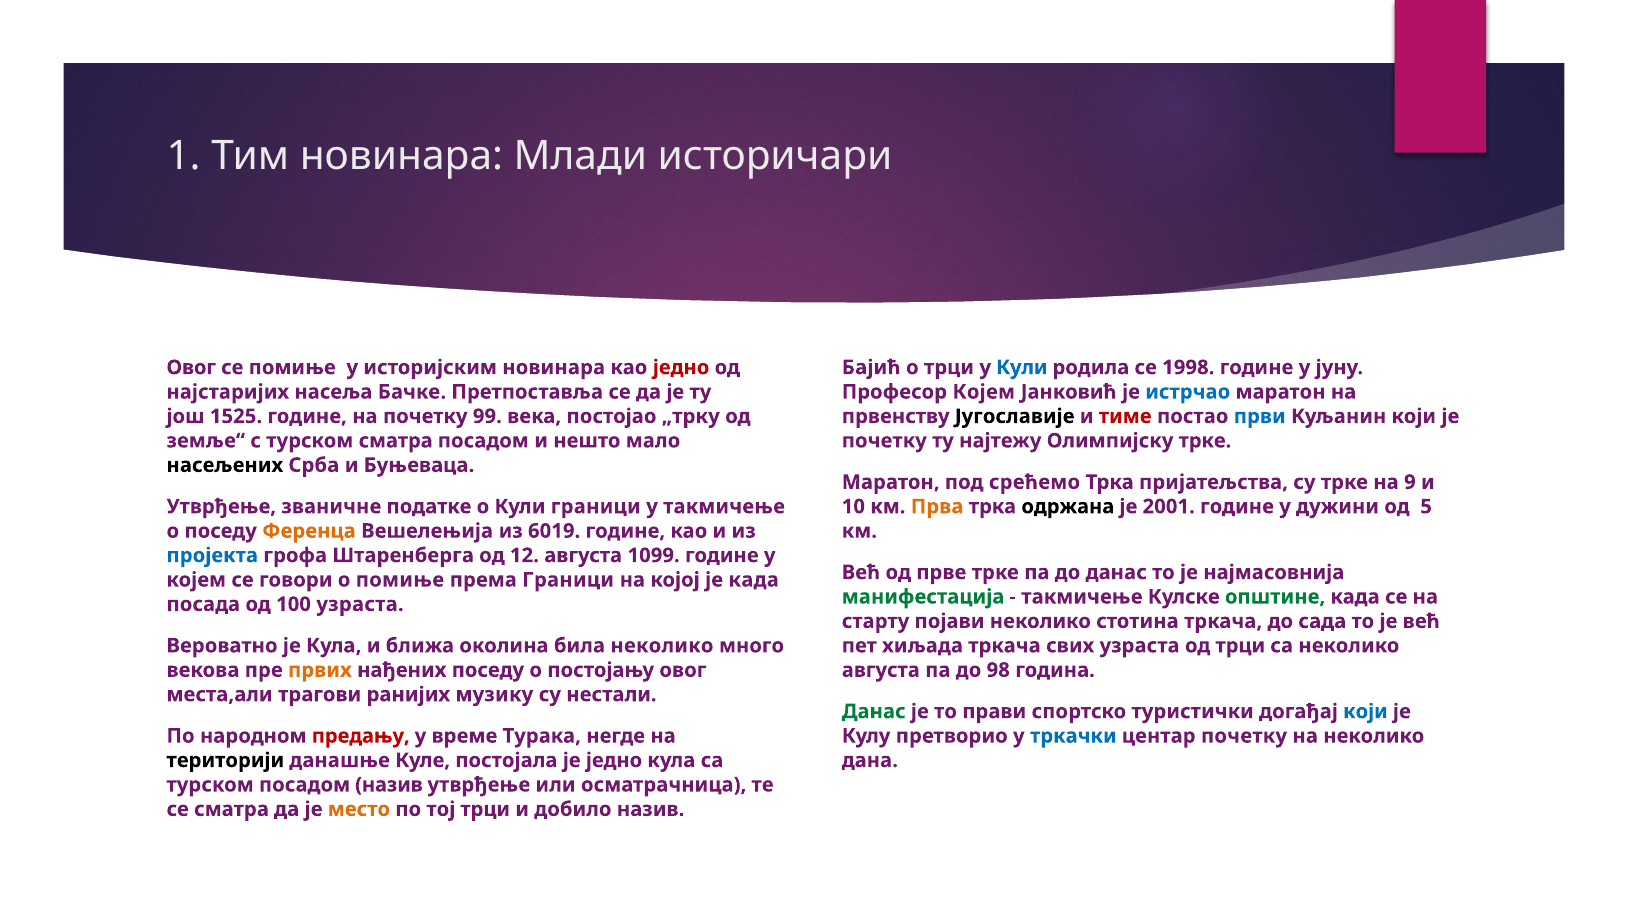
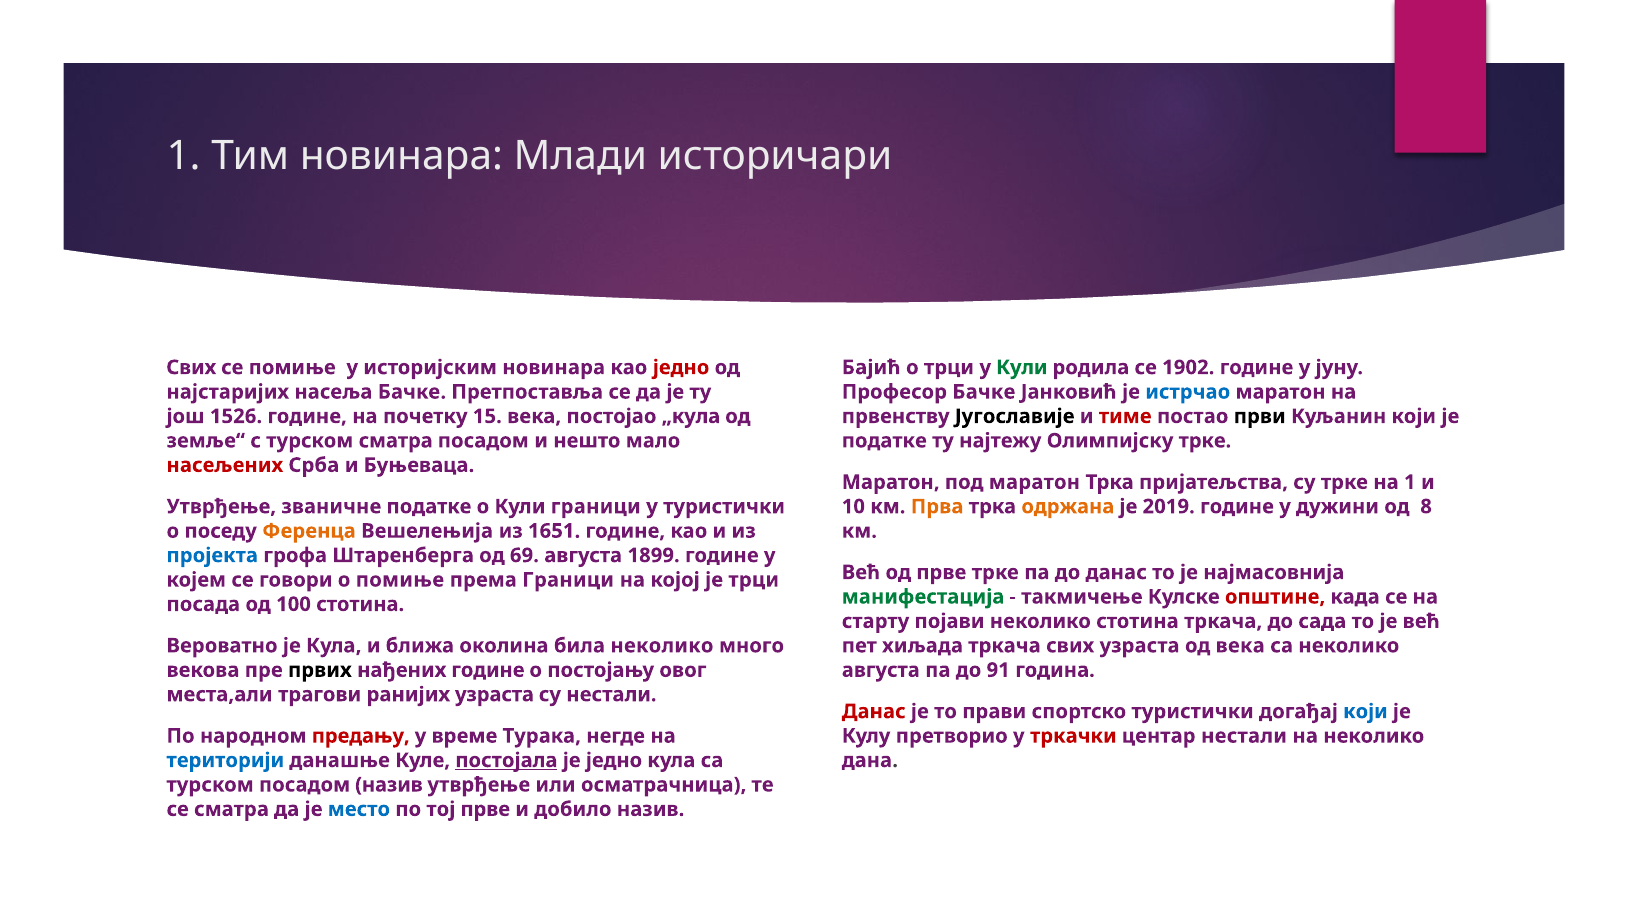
Овог at (191, 368): Овог -> Свих
Кули at (1022, 368) colour: blue -> green
1998: 1998 -> 1902
Професор Којем: Којем -> Бачке
1525: 1525 -> 1526
99: 99 -> 15
„трку: „трку -> „кула
први colour: blue -> black
почетку at (884, 441): почетку -> податке
насељених colour: black -> red
под срећемо: срећемо -> маратон
на 9: 9 -> 1
у такмичење: такмичење -> туристички
одржана colour: black -> orange
2001: 2001 -> 2019
5: 5 -> 8
6019: 6019 -> 1651
12: 12 -> 69
1099: 1099 -> 1899
је када: када -> трци
општине colour: green -> red
100 узраста: узраста -> стотина
од трци: трци -> века
првих colour: orange -> black
нађених поседу: поседу -> године
98: 98 -> 91
ранијих музику: музику -> узраста
Данас at (874, 712) colour: green -> red
тркачки colour: blue -> red
центар почетку: почетку -> нестали
територији colour: black -> blue
постојала underline: none -> present
место colour: orange -> blue
тој трци: трци -> прве
